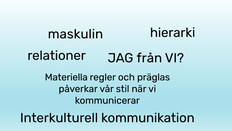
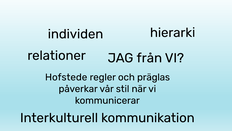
maskulin: maskulin -> individen
Materiella: Materiella -> Hofstede
